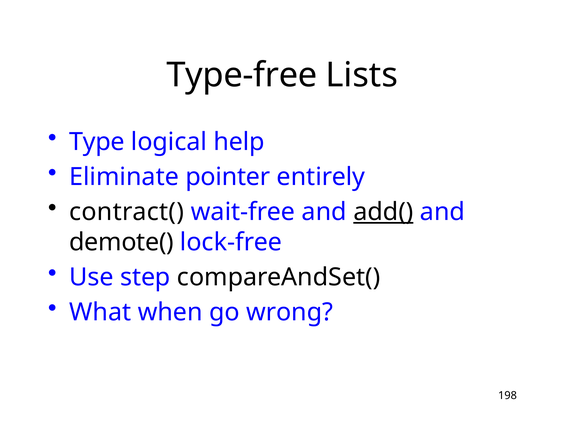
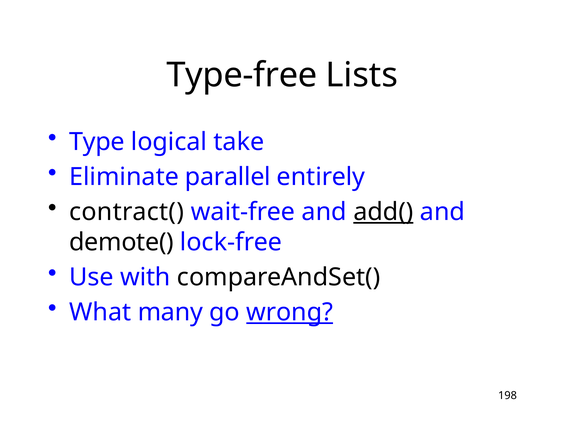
help: help -> take
pointer: pointer -> parallel
step: step -> with
when: when -> many
wrong underline: none -> present
